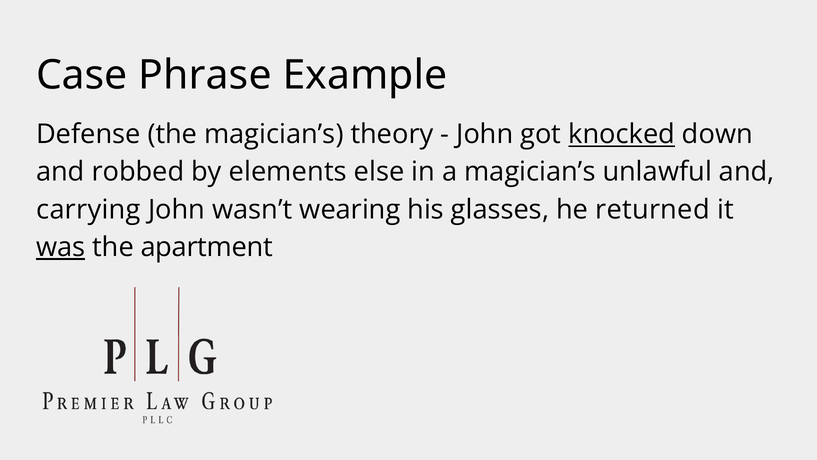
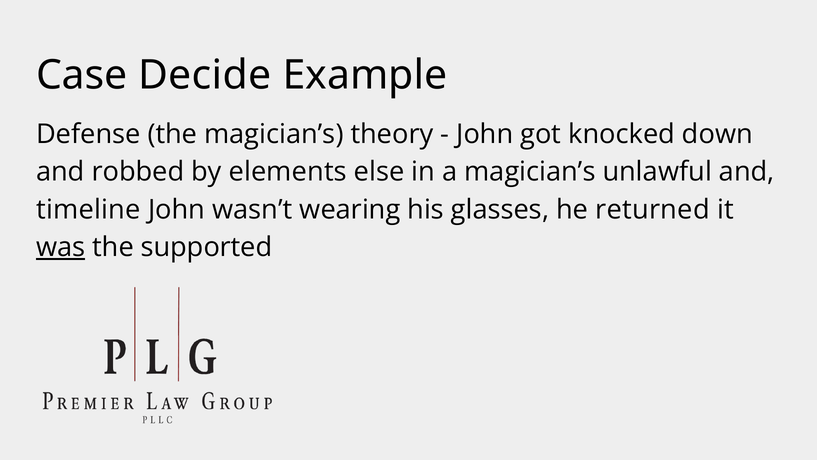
Phrase: Phrase -> Decide
knocked underline: present -> none
carrying: carrying -> timeline
apartment: apartment -> supported
